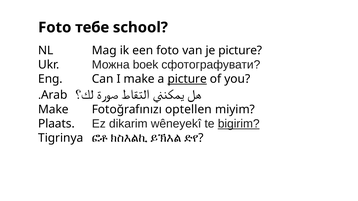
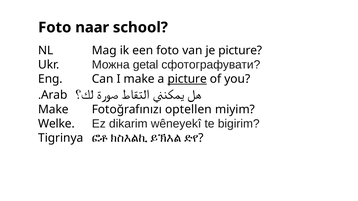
тебе: тебе -> naar
boek: boek -> getal
Plaats: Plaats -> Welke
bigirim underline: present -> none
